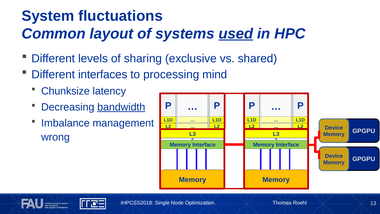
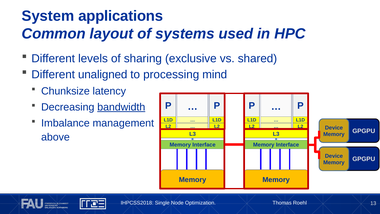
fluctuations: fluctuations -> applications
used underline: present -> none
interfaces: interfaces -> unaligned
wrong: wrong -> above
